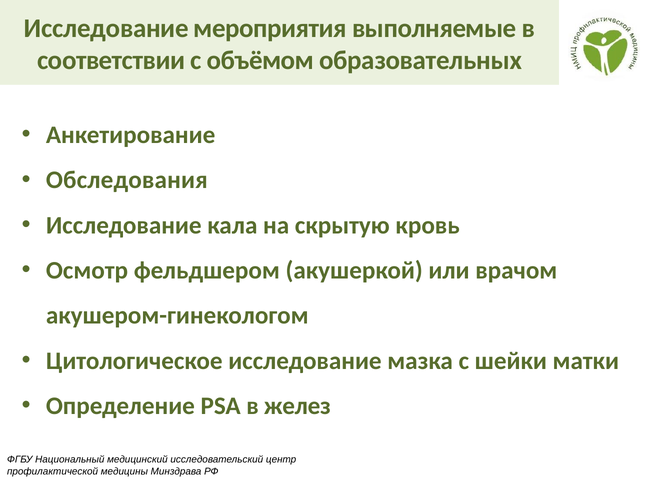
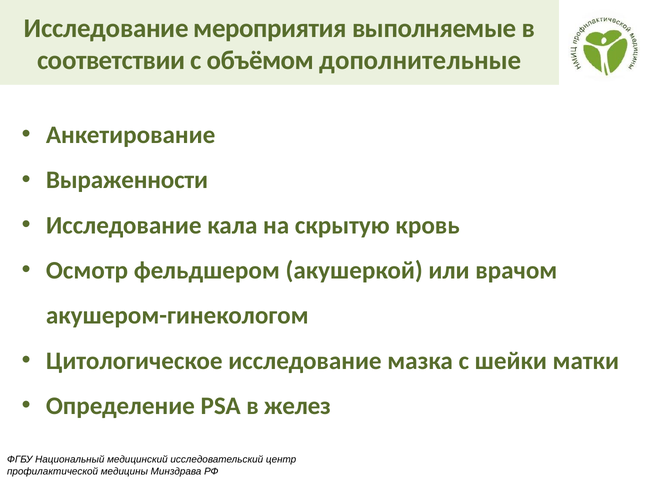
образовательных: образовательных -> дополнительные
Обследования: Обследования -> Выраженности
